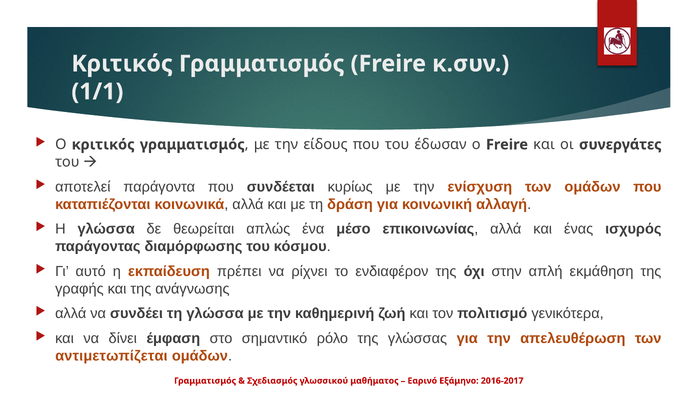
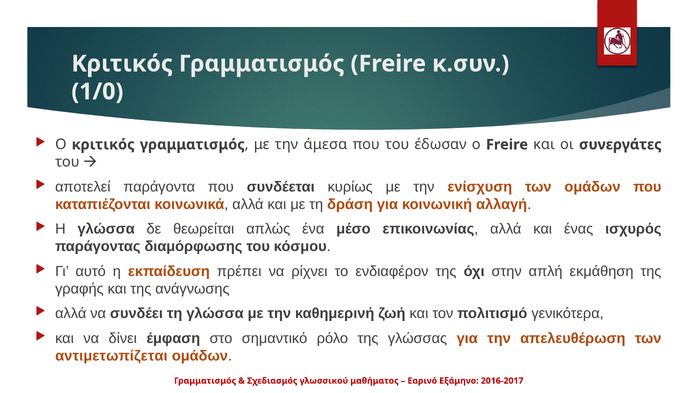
1/1: 1/1 -> 1/0
είδους: είδους -> άμεσα
